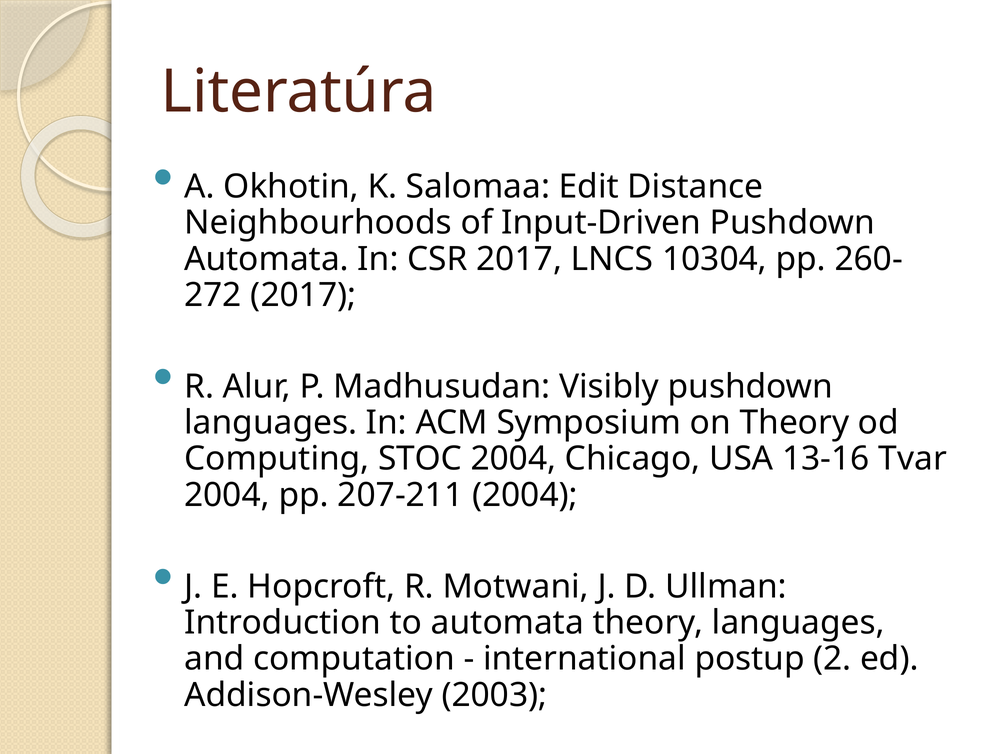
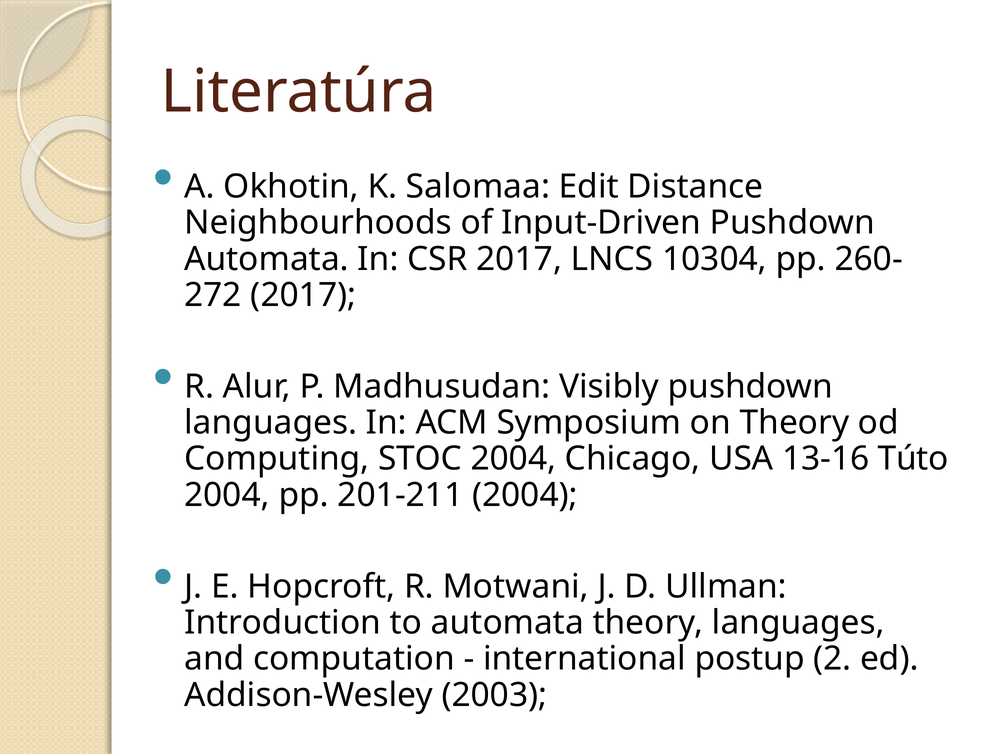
Tvar: Tvar -> Túto
207-211: 207-211 -> 201-211
